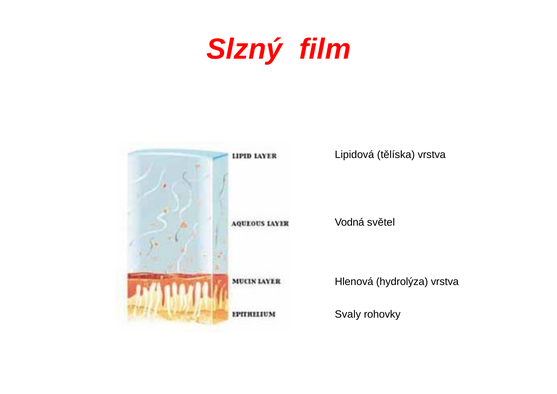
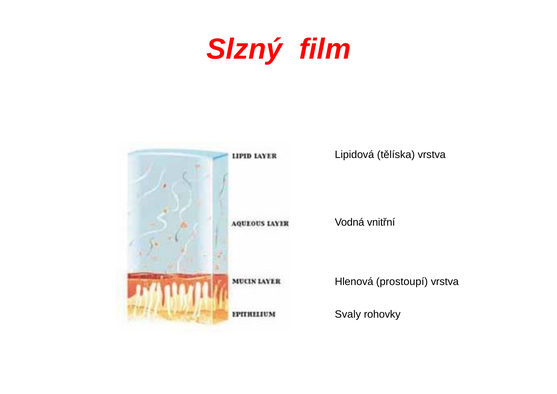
světel: světel -> vnitřní
hydrolýza: hydrolýza -> prostoupí
